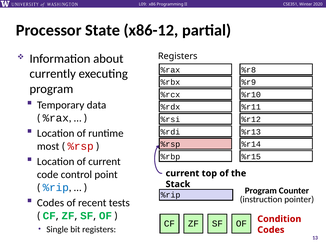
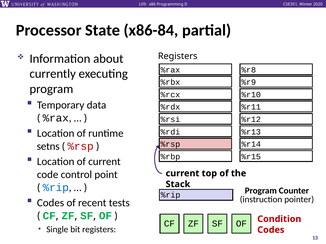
x86-12: x86-12 -> x86-84
most: most -> setns
